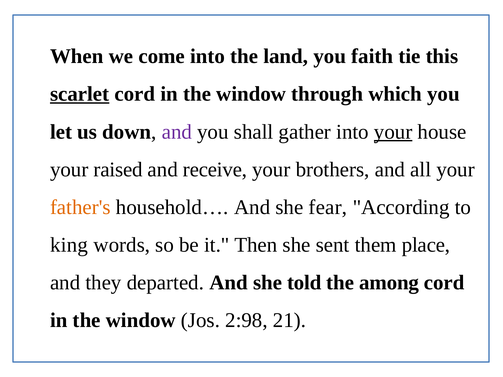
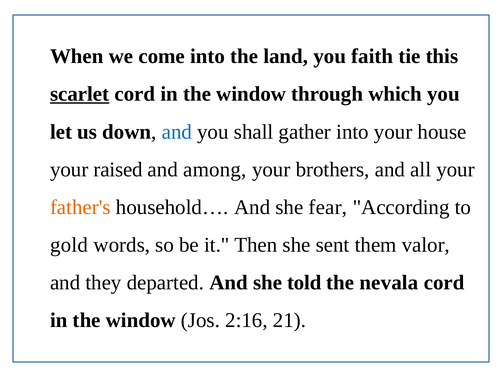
and at (177, 132) colour: purple -> blue
your at (393, 132) underline: present -> none
receive: receive -> among
king: king -> gold
place: place -> valor
among: among -> nevala
2:98: 2:98 -> 2:16
